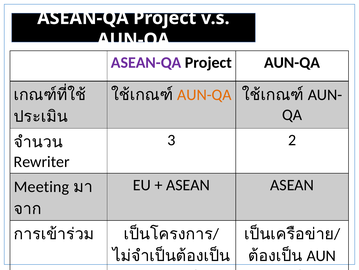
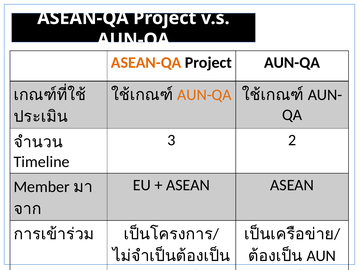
ASEAN-QA at (146, 62) colour: purple -> orange
Rewriter: Rewriter -> Timeline
Meeting at (42, 186): Meeting -> Member
